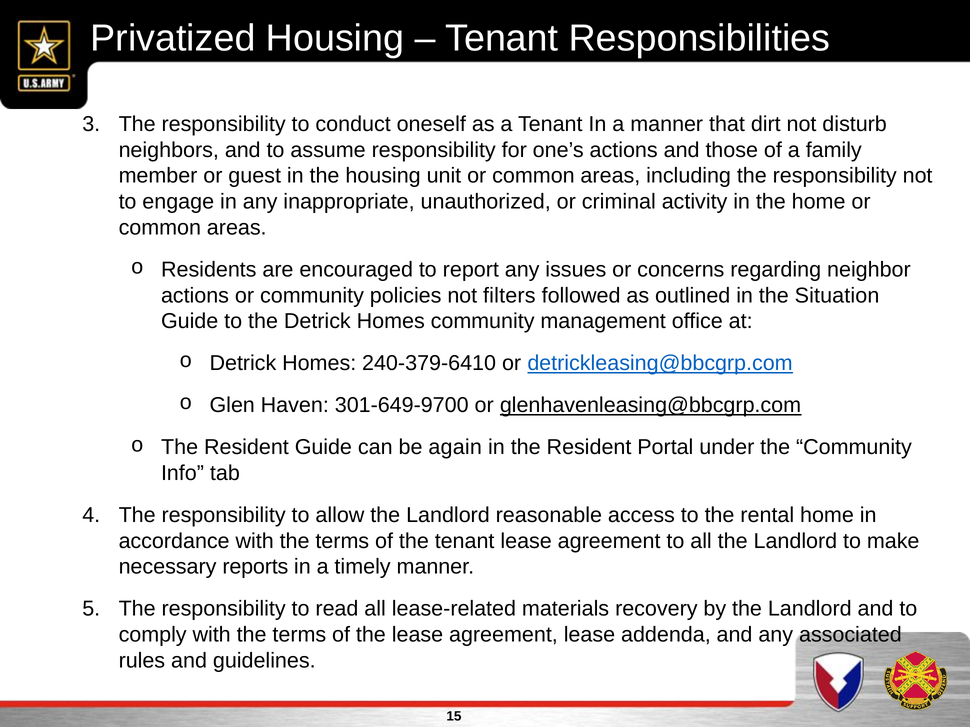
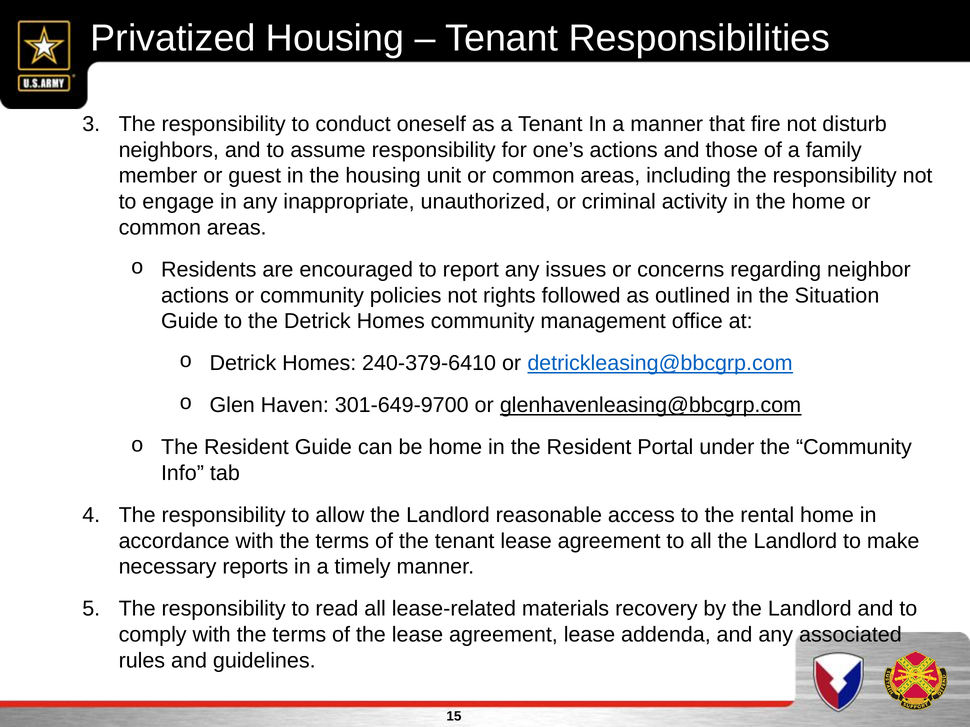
dirt: dirt -> fire
filters: filters -> rights
be again: again -> home
